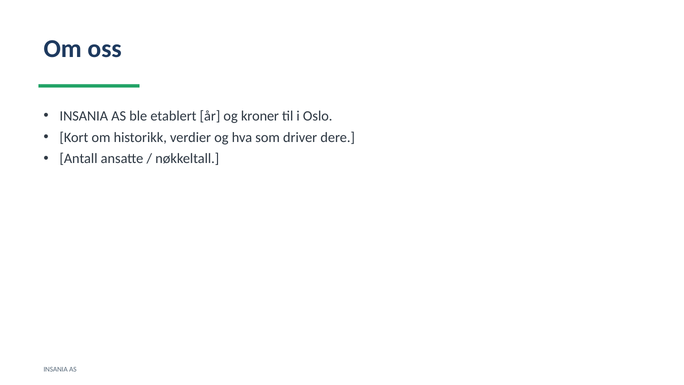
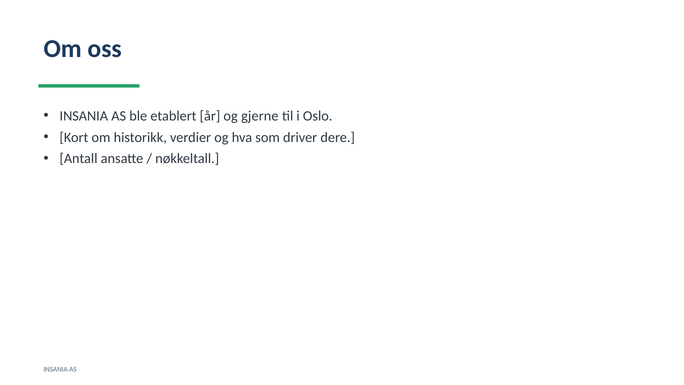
kroner: kroner -> gjerne
